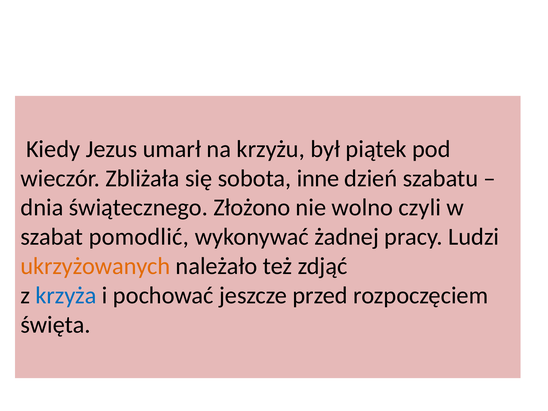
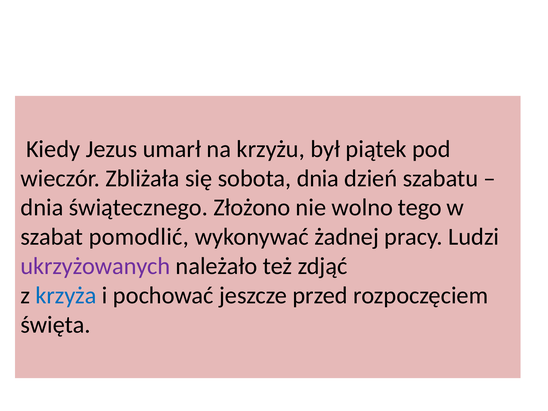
sobota inne: inne -> dnia
czyli: czyli -> tego
ukrzyżowanych colour: orange -> purple
